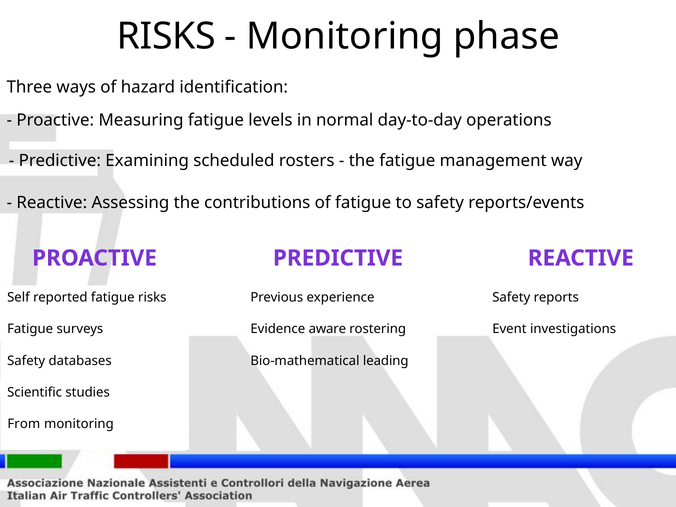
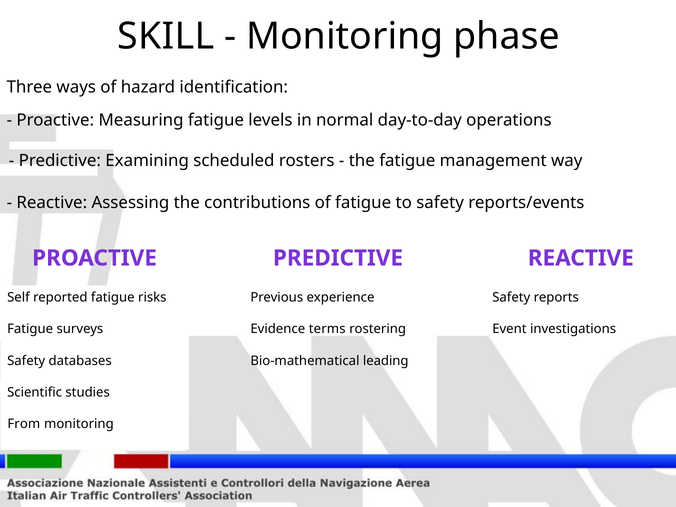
RISKS at (166, 36): RISKS -> SKILL
aware: aware -> terms
